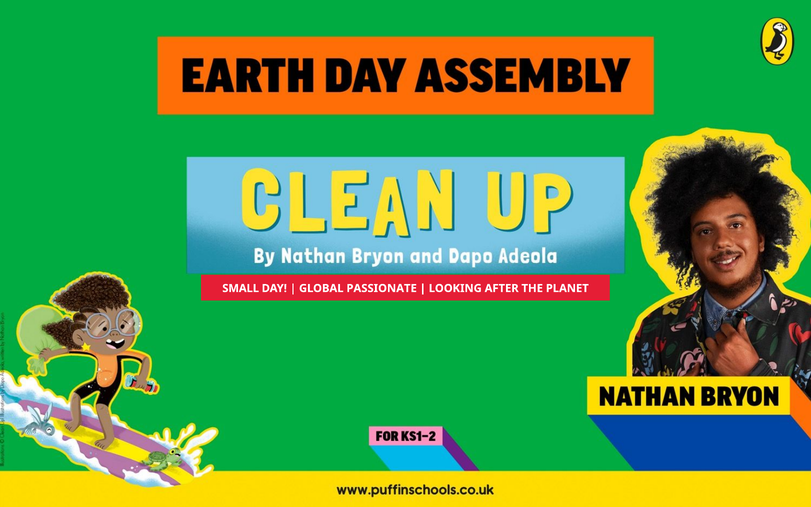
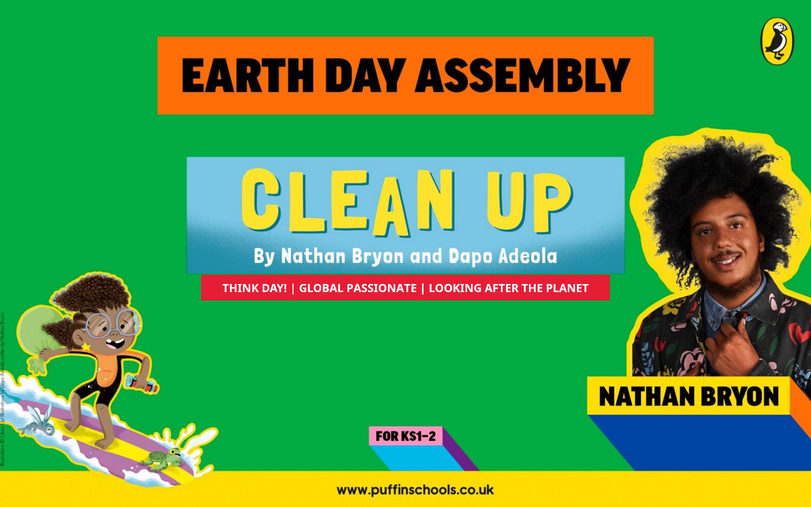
SMALL: SMALL -> THINK
